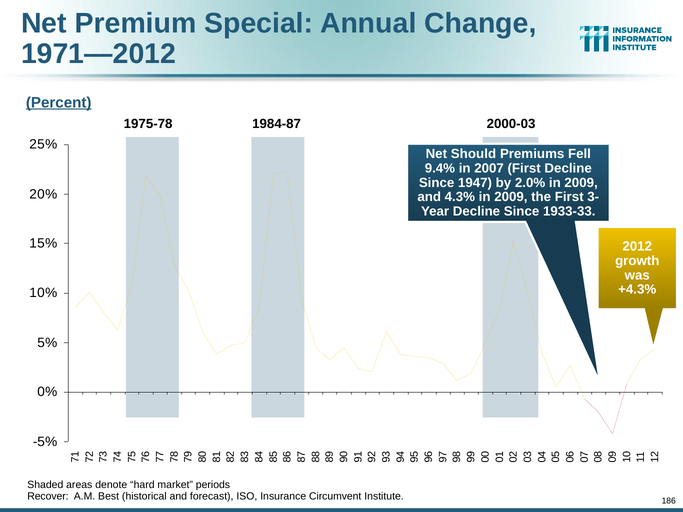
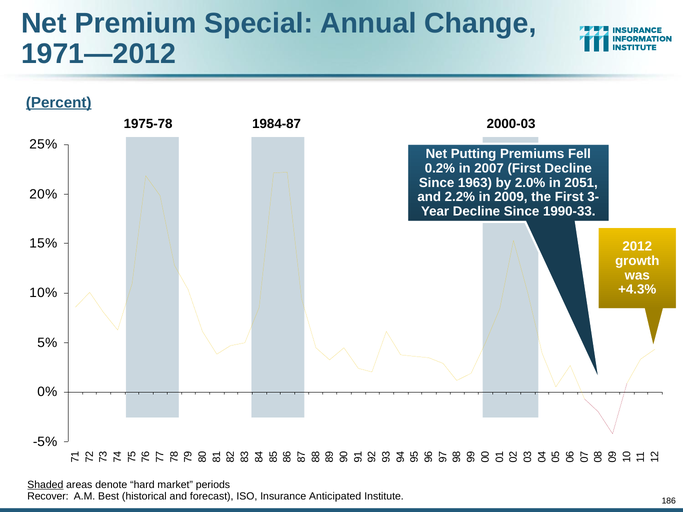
Should: Should -> Putting
9.4%: 9.4% -> 0.2%
1947: 1947 -> 1963
2.0% in 2009: 2009 -> 2051
4.3%: 4.3% -> 2.2%
1933-33: 1933-33 -> 1990-33
Shaded underline: none -> present
Circumvent: Circumvent -> Anticipated
